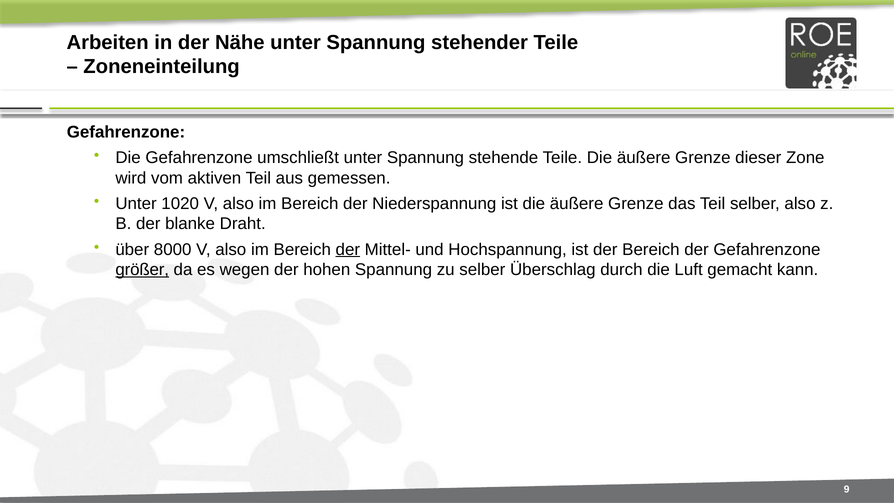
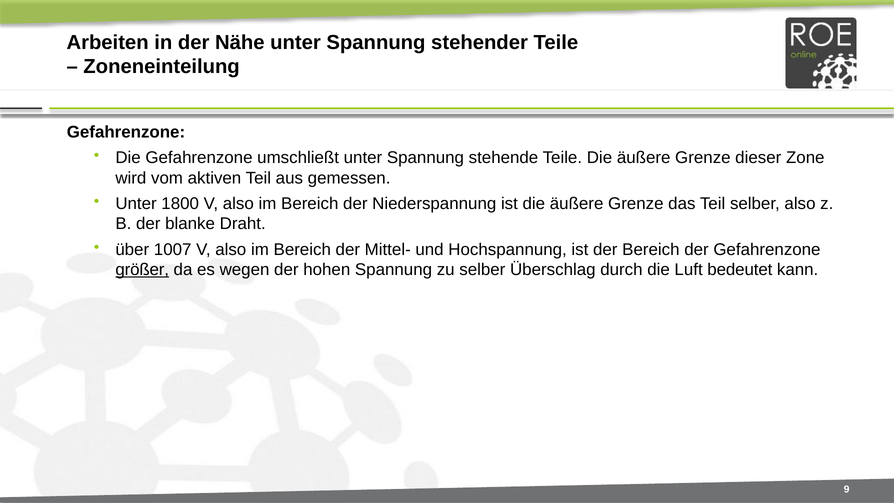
1020: 1020 -> 1800
8000: 8000 -> 1007
der at (348, 249) underline: present -> none
gemacht: gemacht -> bedeutet
